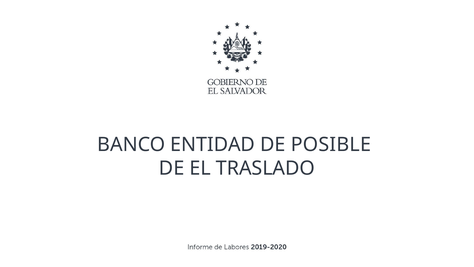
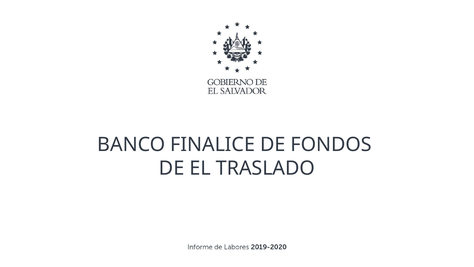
ENTIDAD: ENTIDAD -> FINALICE
POSIBLE: POSIBLE -> FONDOS
